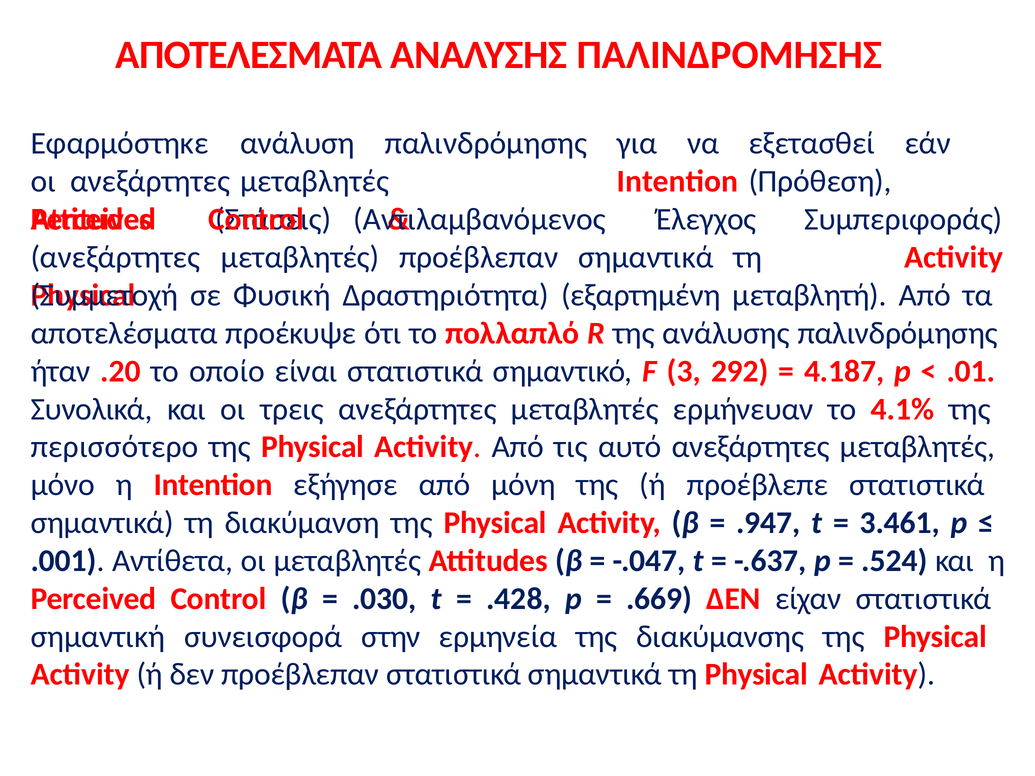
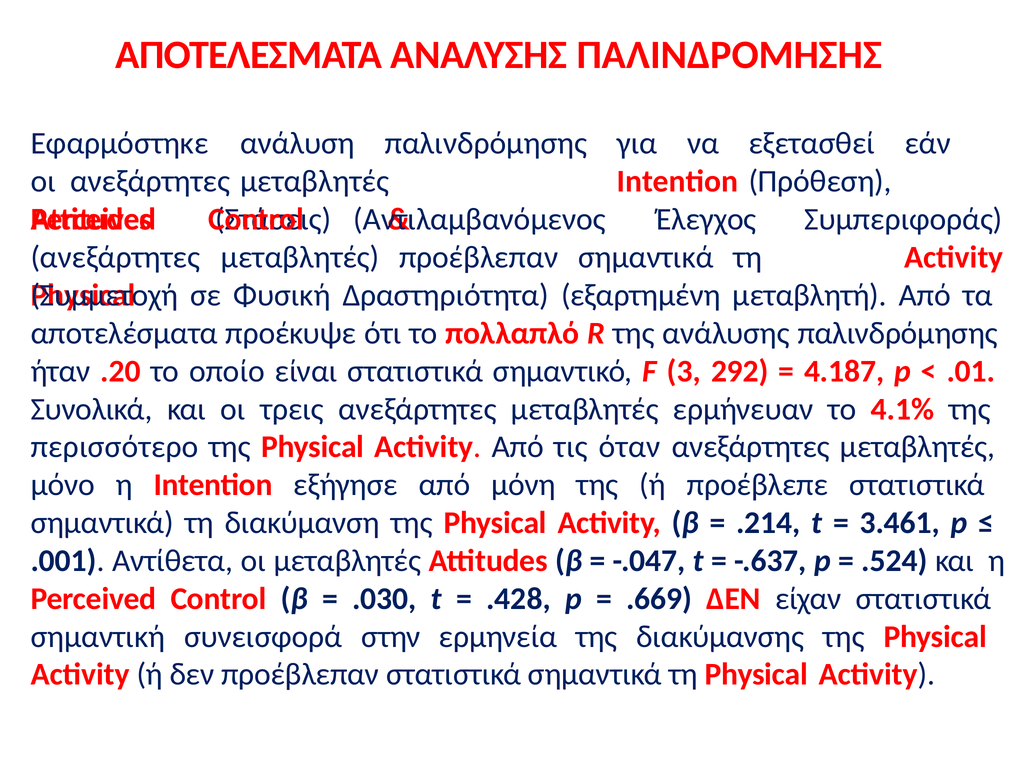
αυτό: αυτό -> όταν
.947: .947 -> .214
